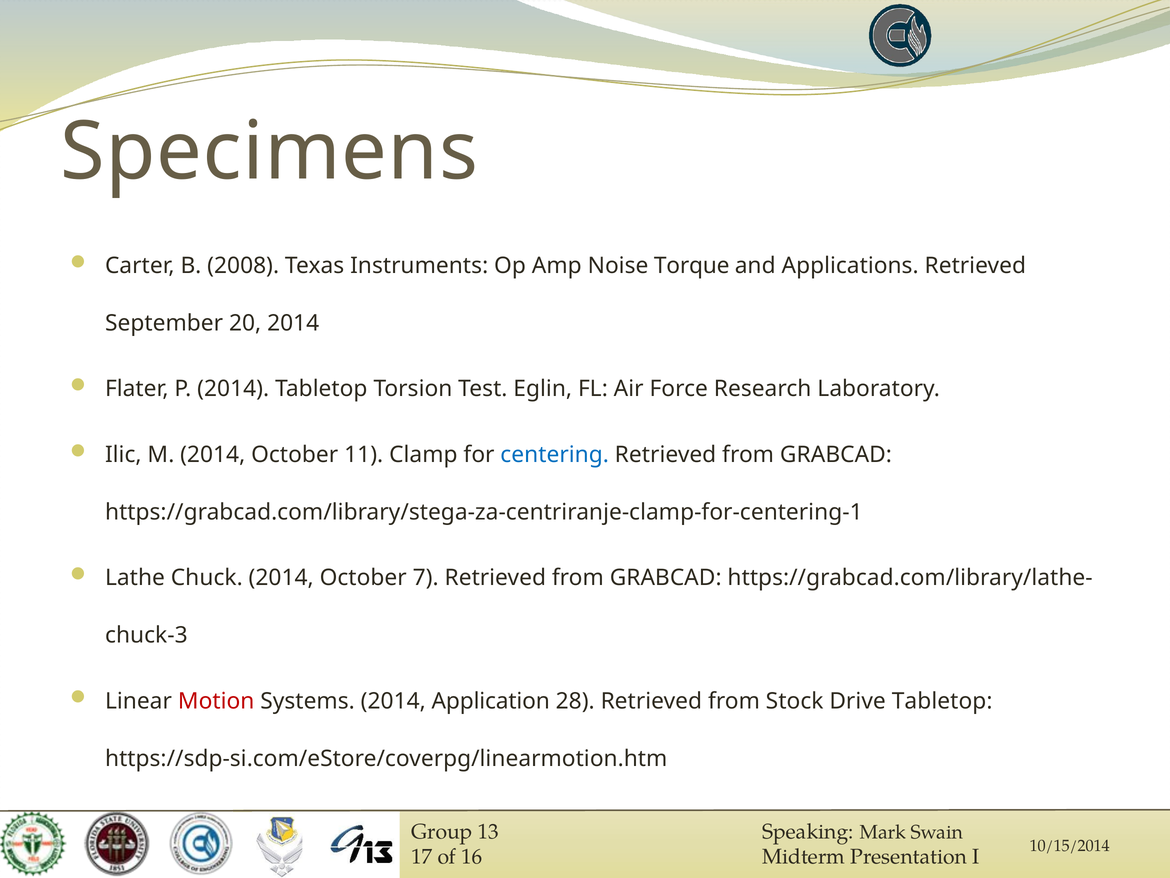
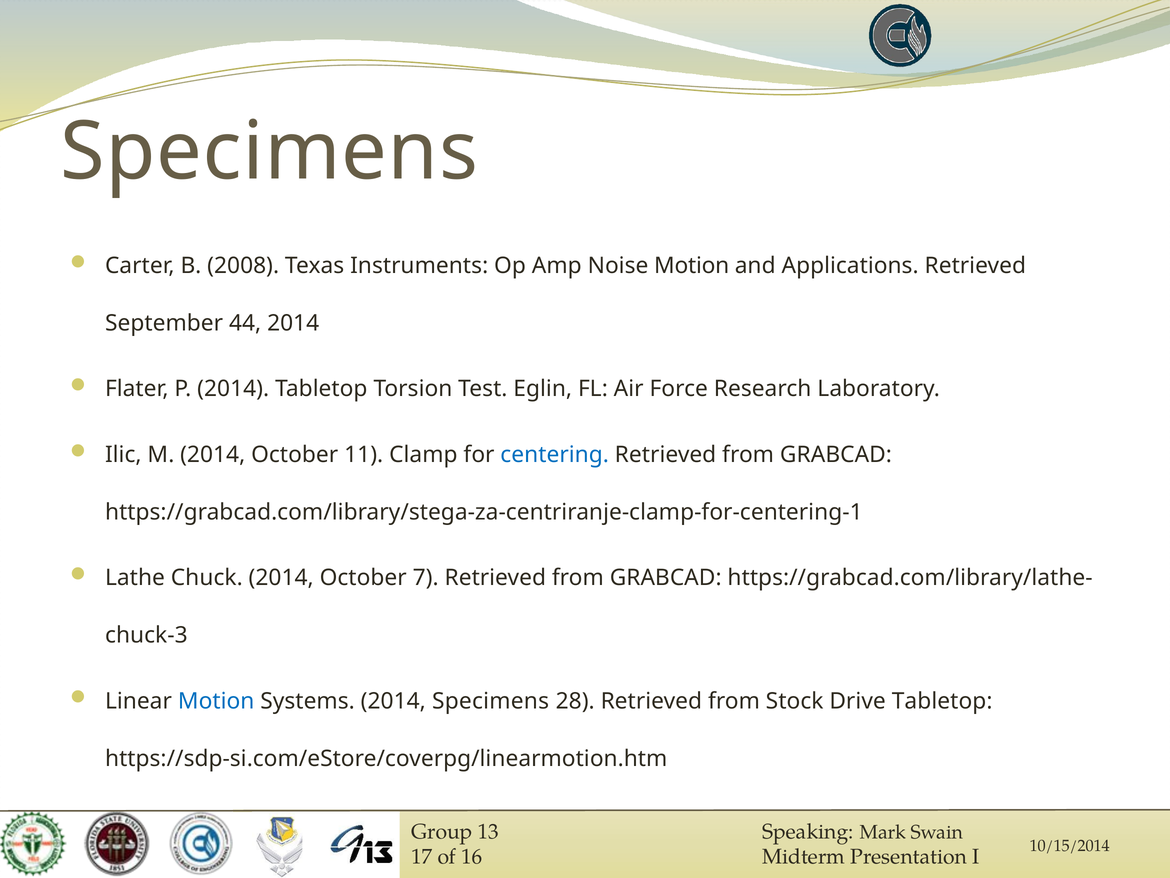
Noise Torque: Torque -> Motion
20: 20 -> 44
Motion at (216, 701) colour: red -> blue
2014 Application: Application -> Specimens
